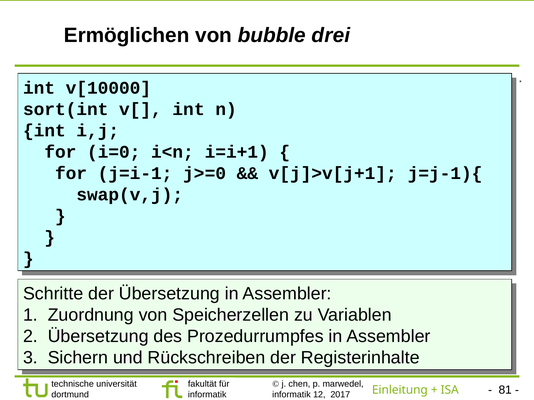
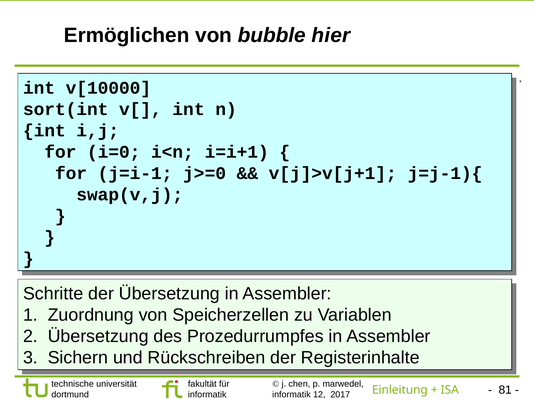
drei: drei -> hier
